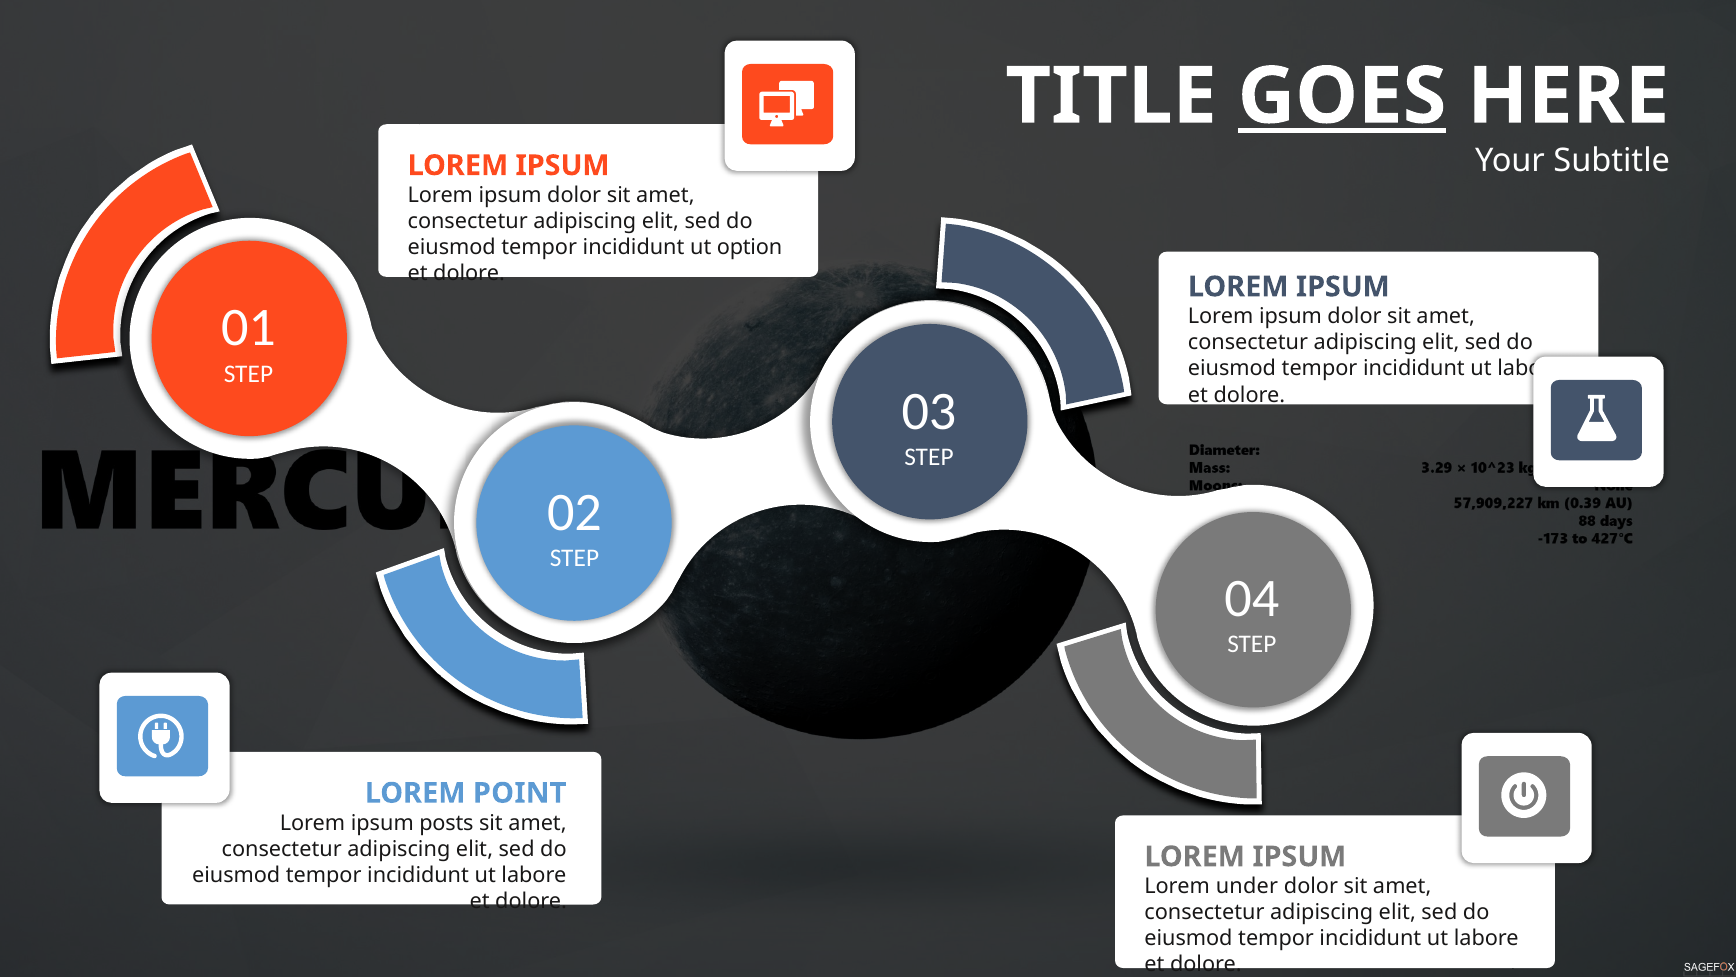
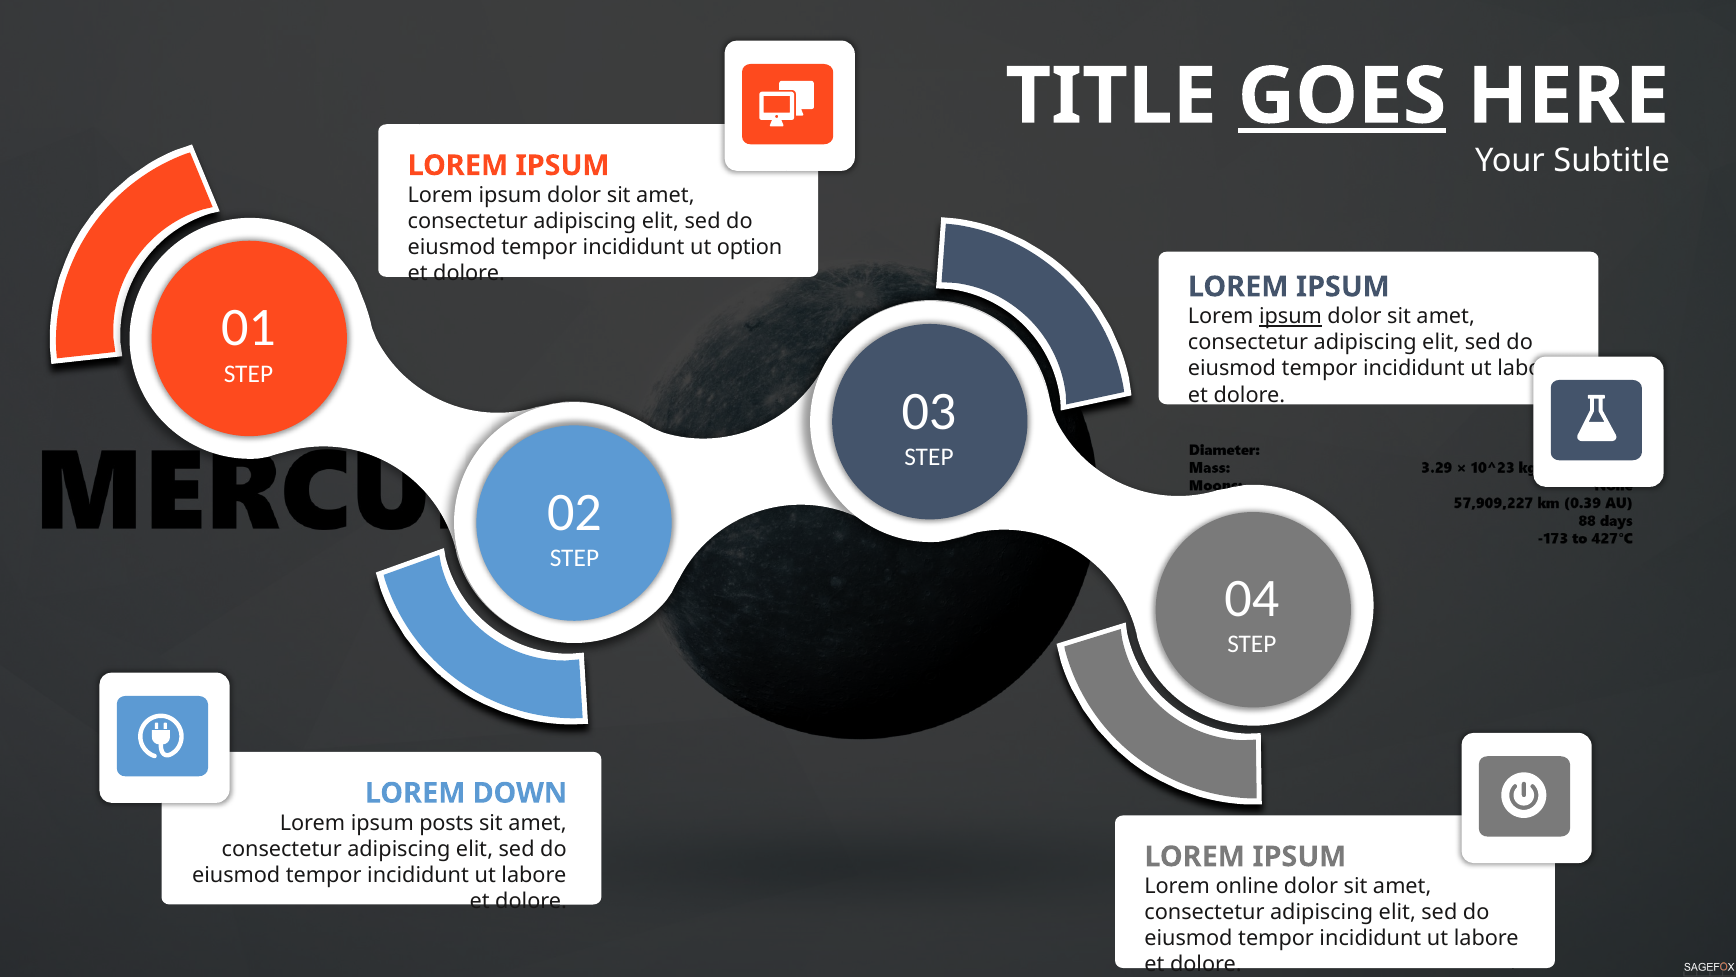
ipsum at (1291, 317) underline: none -> present
POINT: POINT -> DOWN
under: under -> online
